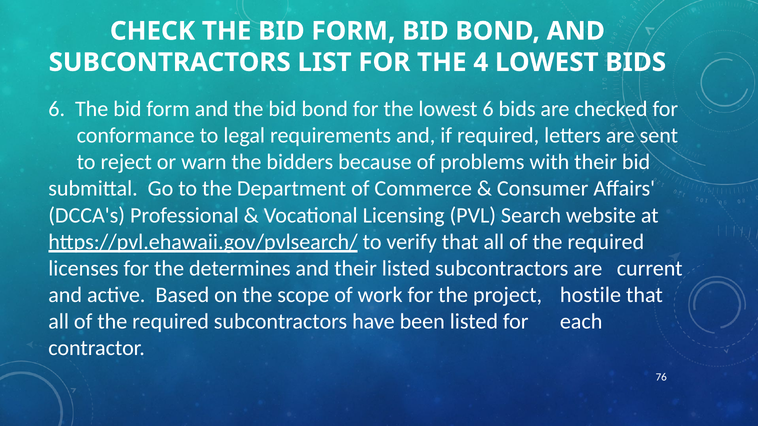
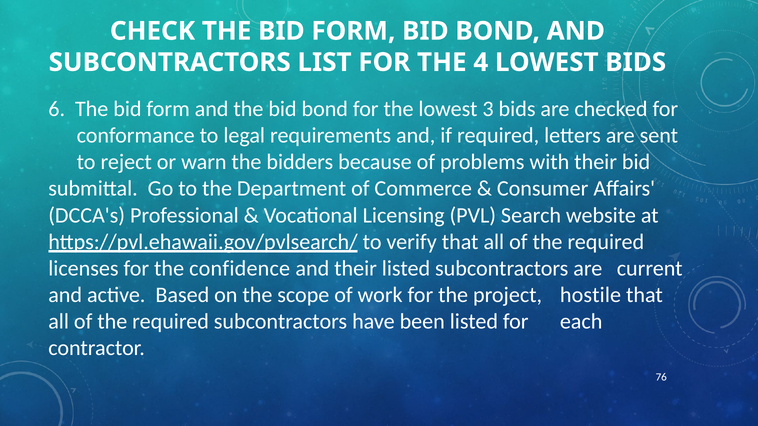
lowest 6: 6 -> 3
determines: determines -> confidence
